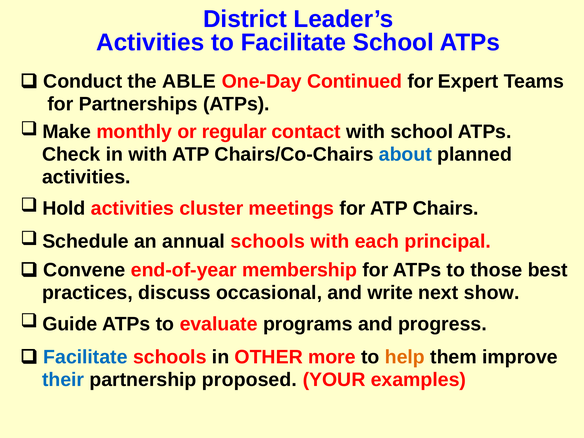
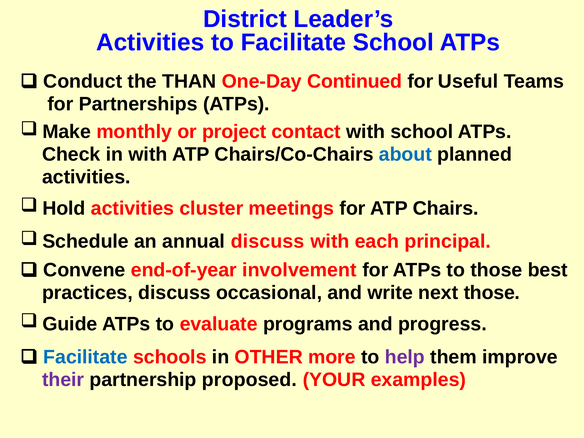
ABLE: ABLE -> THAN
Expert: Expert -> Useful
regular: regular -> project
annual schools: schools -> discuss
membership: membership -> involvement
next show: show -> those
help colour: orange -> purple
their colour: blue -> purple
